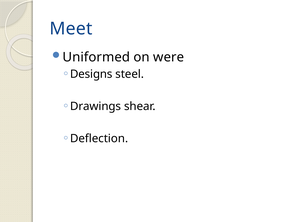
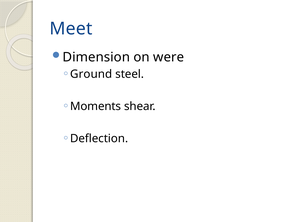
Uniformed: Uniformed -> Dimension
Designs: Designs -> Ground
Drawings: Drawings -> Moments
